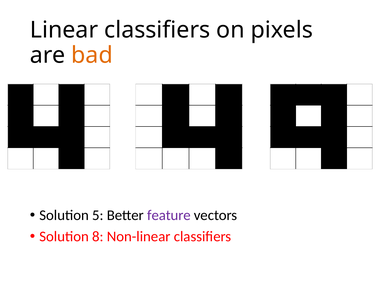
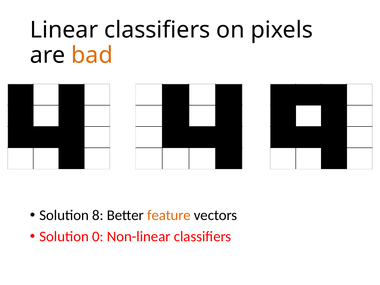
5: 5 -> 8
feature colour: purple -> orange
8: 8 -> 0
